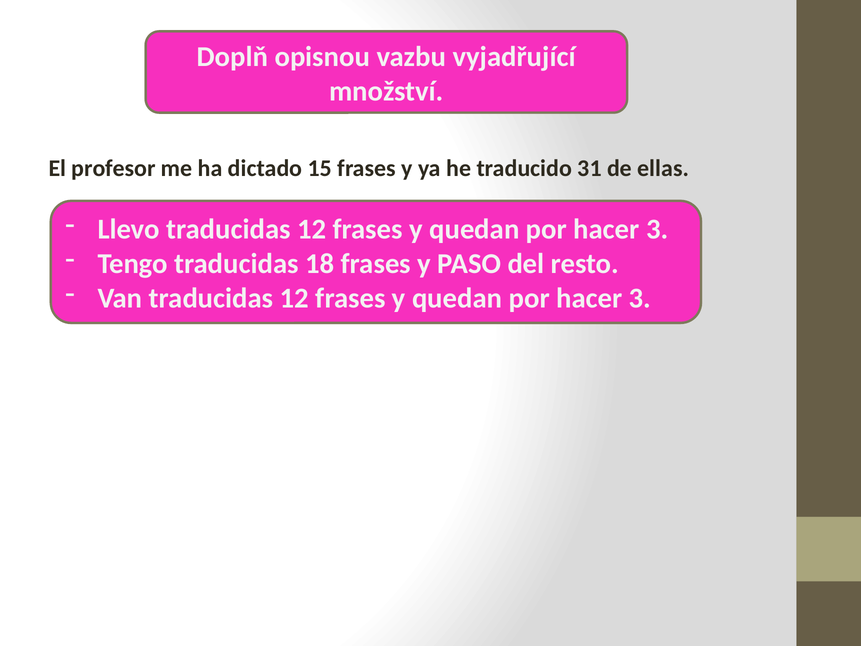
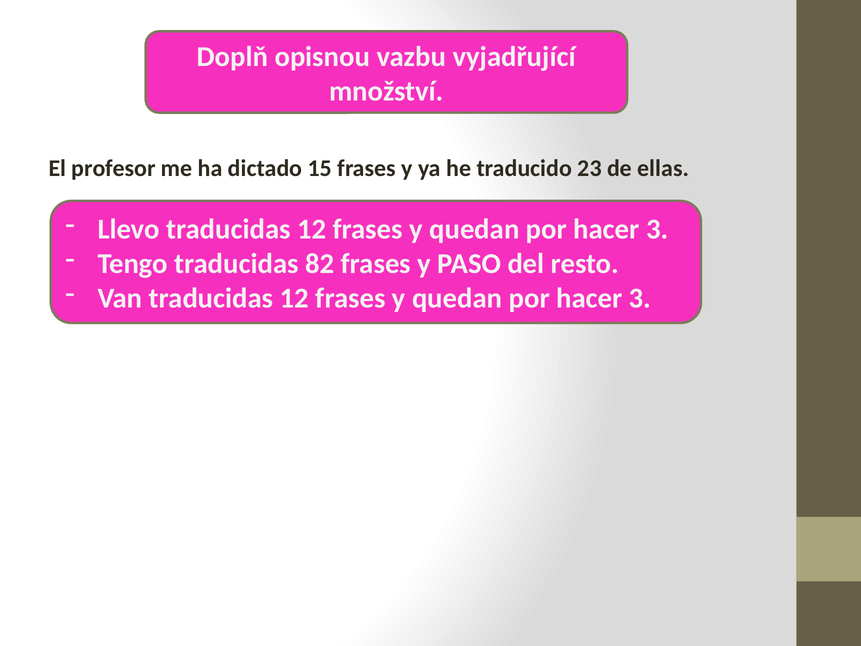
31: 31 -> 23
18: 18 -> 82
